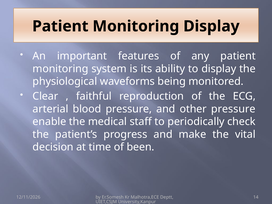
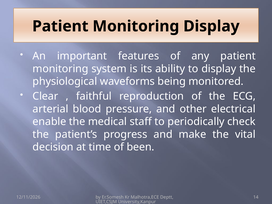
other pressure: pressure -> electrical
